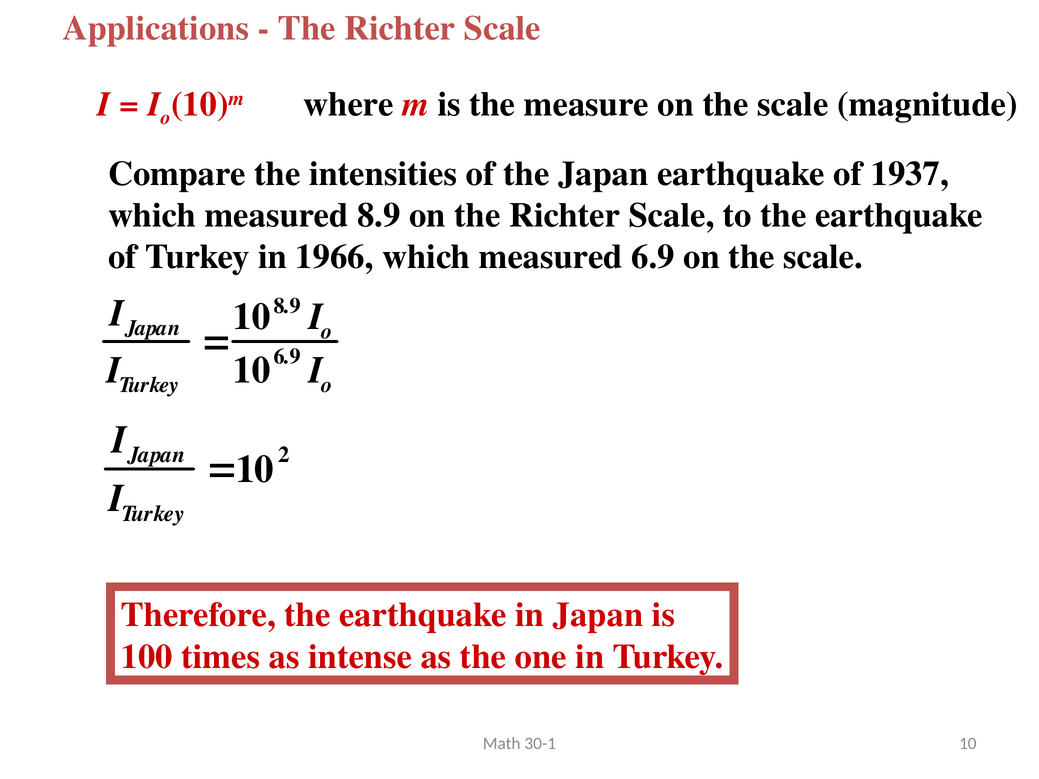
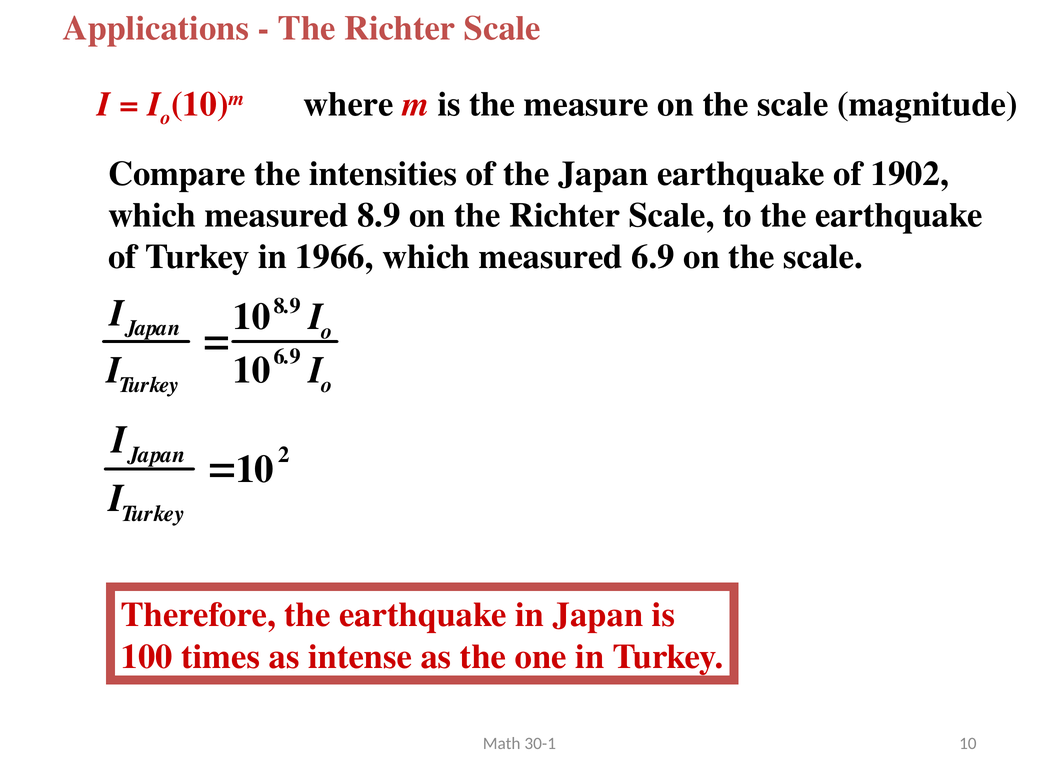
1937: 1937 -> 1902
